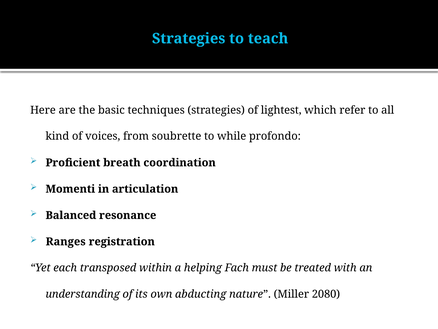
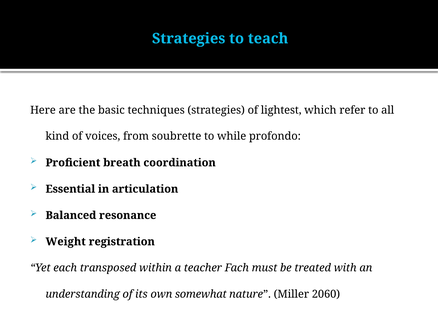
Momenti: Momenti -> Essential
Ranges: Ranges -> Weight
helping: helping -> teacher
abducting: abducting -> somewhat
2080: 2080 -> 2060
